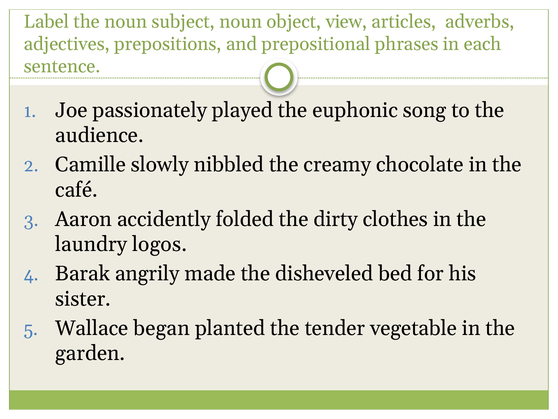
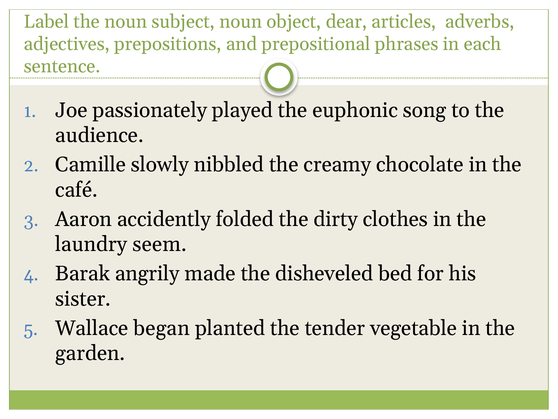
view: view -> dear
logos: logos -> seem
